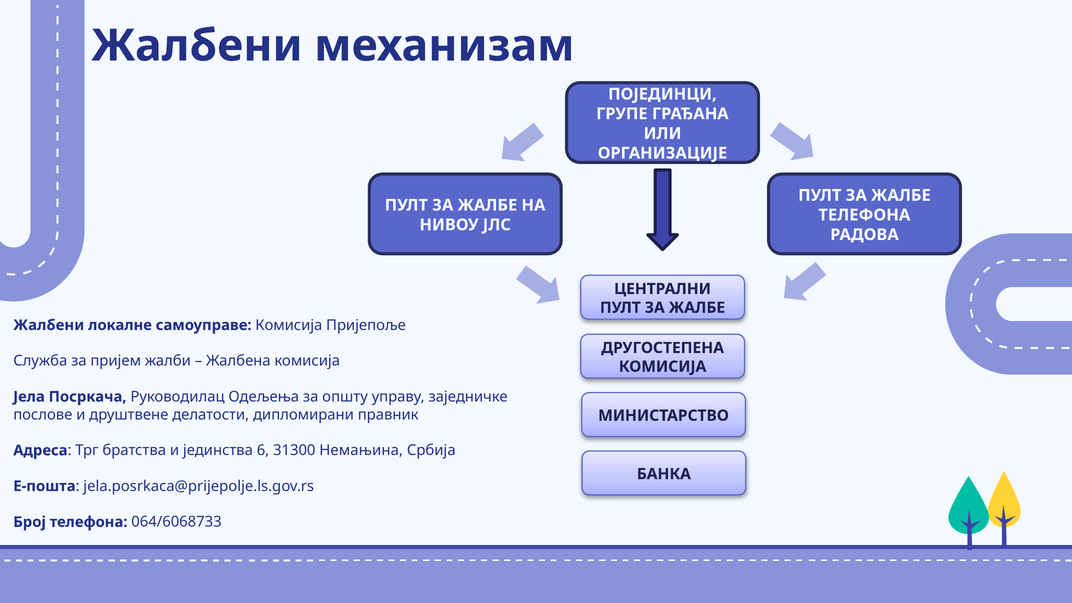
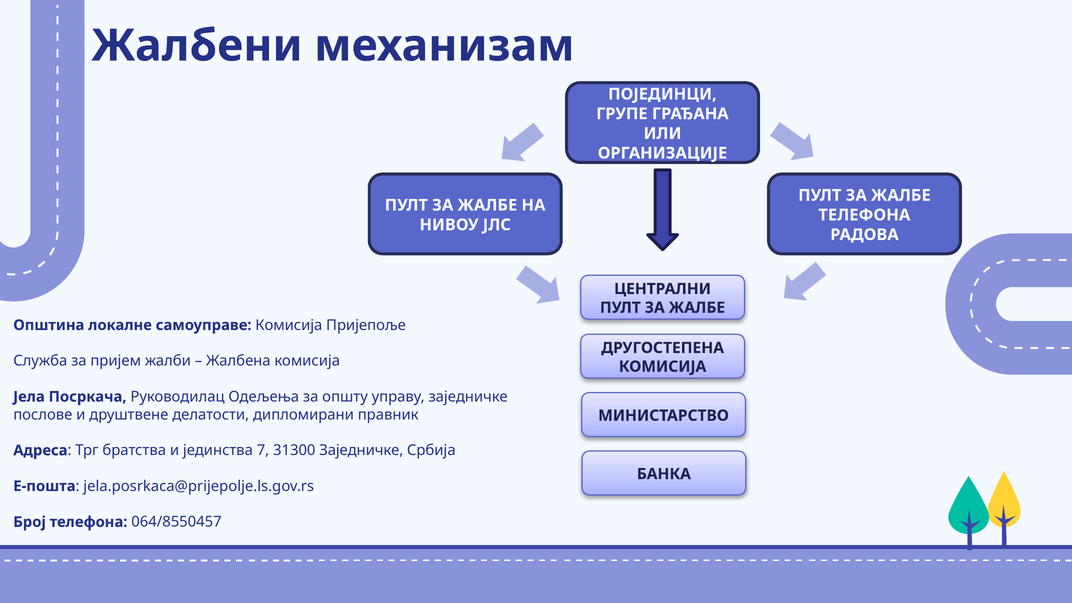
Жалбени at (49, 325): Жалбени -> Општина
6: 6 -> 7
31300 Немањина: Немањина -> Заједничке
064/6068733: 064/6068733 -> 064/8550457
